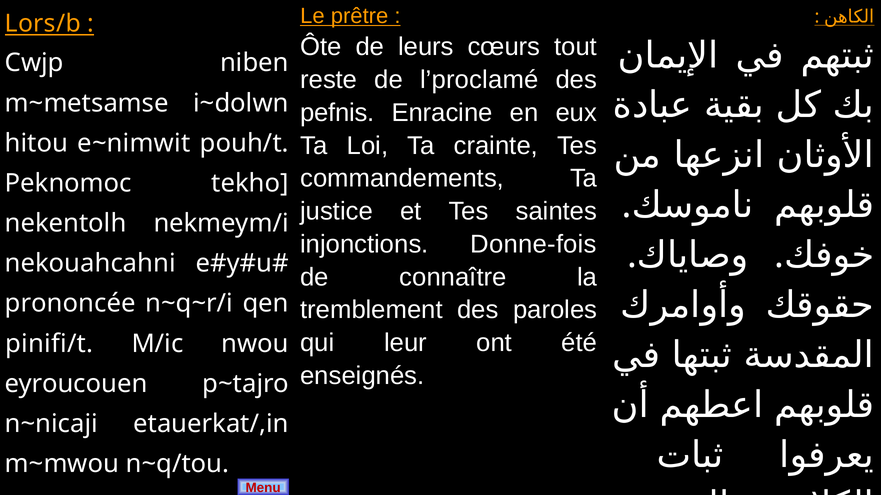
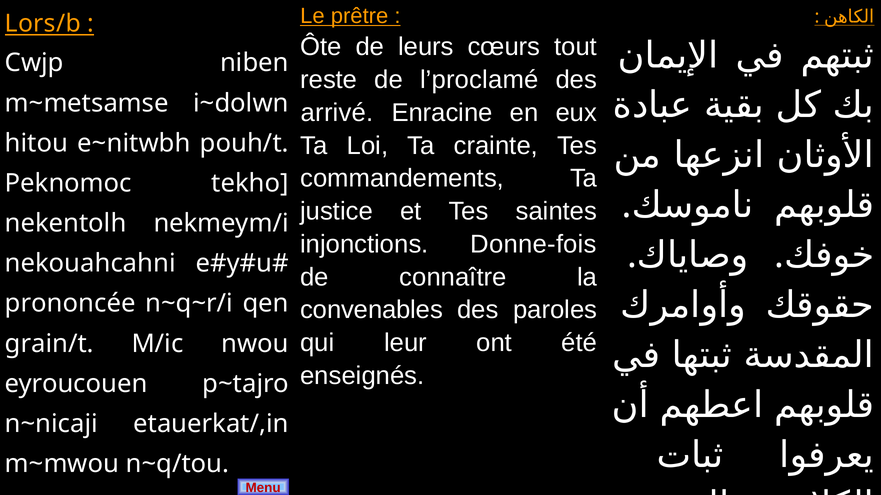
pefnis: pefnis -> arrivé
e~nimwit: e~nimwit -> e~nitwbh
tremblement: tremblement -> convenables
pinifi/t: pinifi/t -> grain/t
